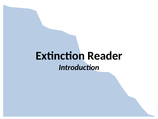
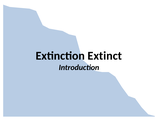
Reader: Reader -> Extinct
